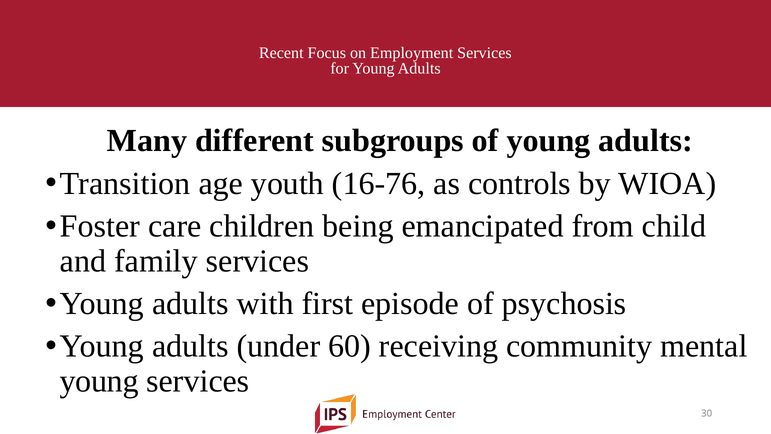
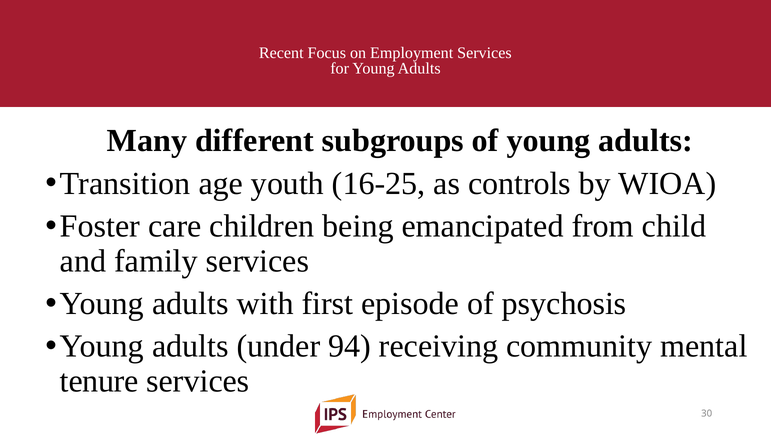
16-76: 16-76 -> 16-25
60: 60 -> 94
young at (99, 381): young -> tenure
